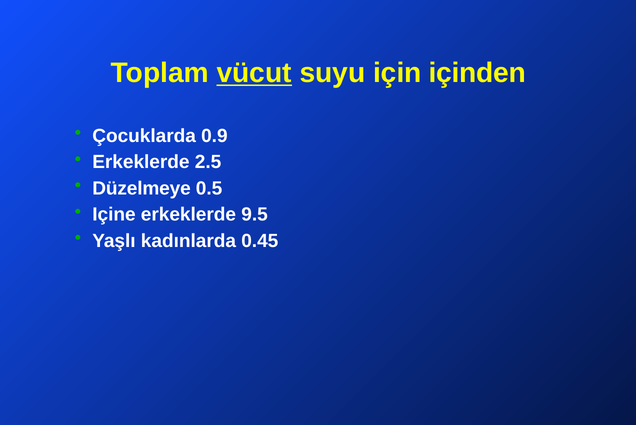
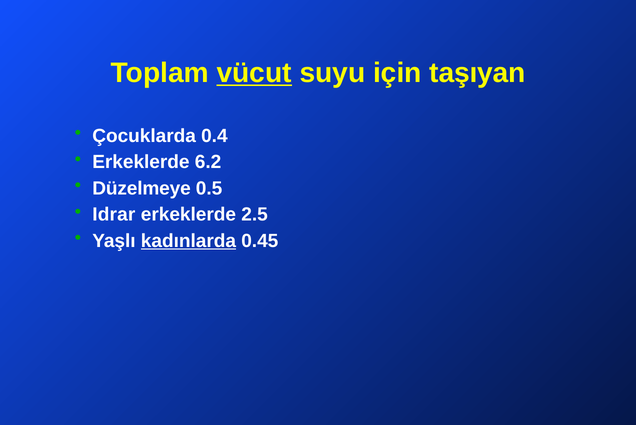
içinden: içinden -> taşıyan
0.9: 0.9 -> 0.4
2.5: 2.5 -> 6.2
Içine: Içine -> Idrar
9.5: 9.5 -> 2.5
kadınlarda underline: none -> present
